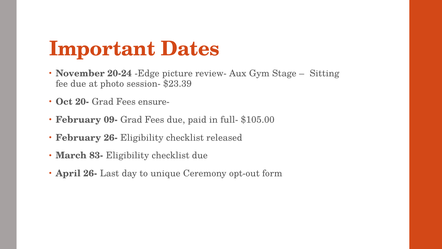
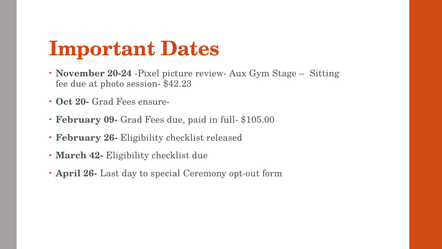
Edge: Edge -> Pixel
$23.39: $23.39 -> $42.23
83-: 83- -> 42-
unique: unique -> special
